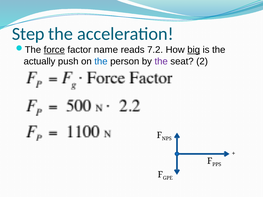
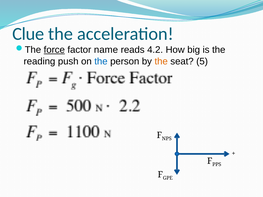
Step: Step -> Clue
7.2: 7.2 -> 4.2
big underline: present -> none
actually: actually -> reading
the at (161, 61) colour: purple -> orange
2: 2 -> 5
